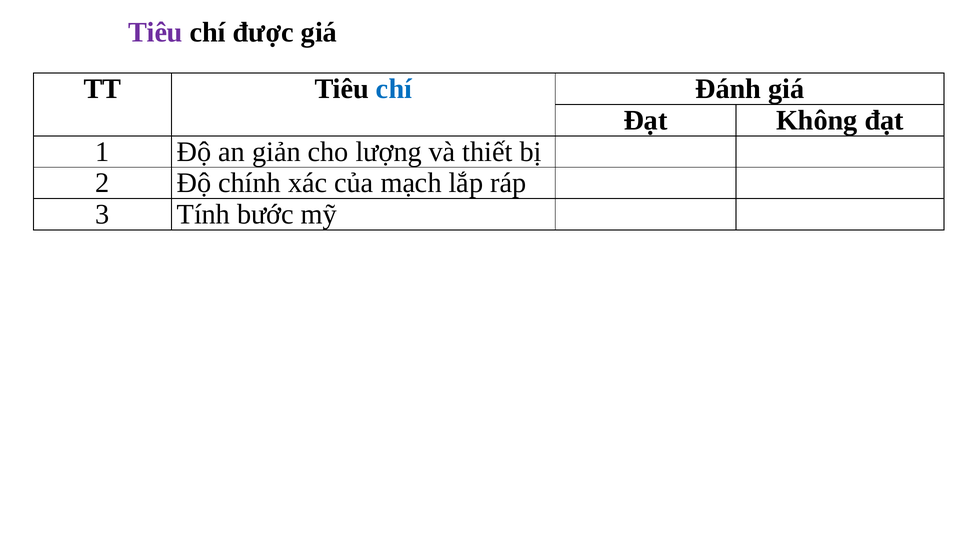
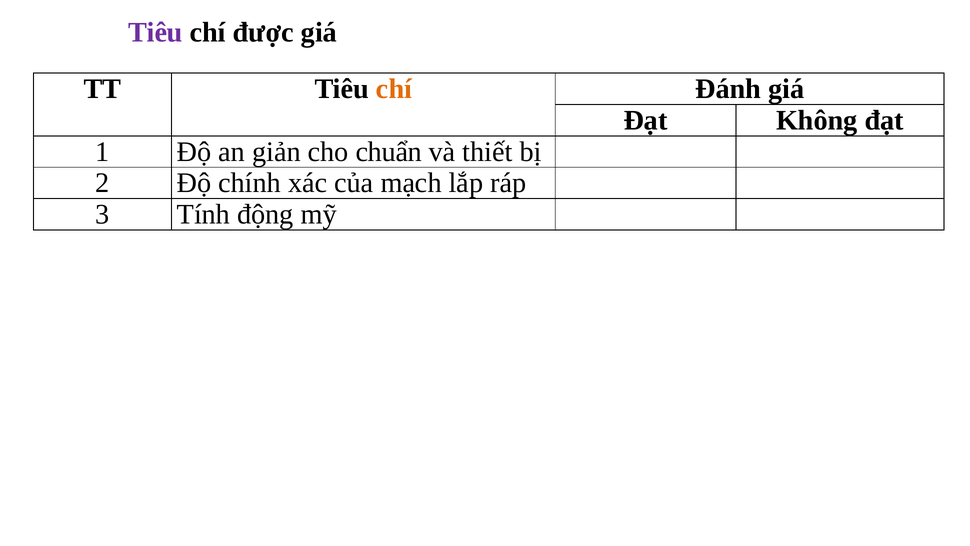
chí at (394, 89) colour: blue -> orange
lượng: lượng -> chuẩn
bước: bước -> động
